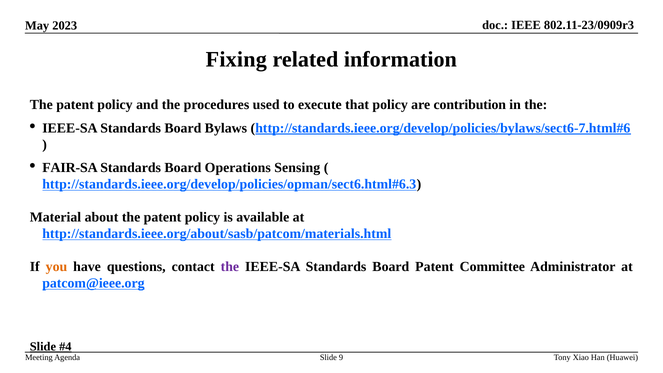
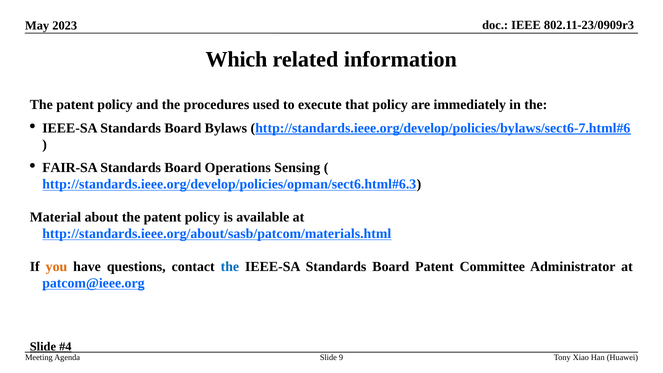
Fixing: Fixing -> Which
contribution: contribution -> immediately
the at (230, 266) colour: purple -> blue
